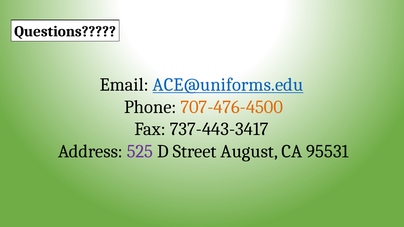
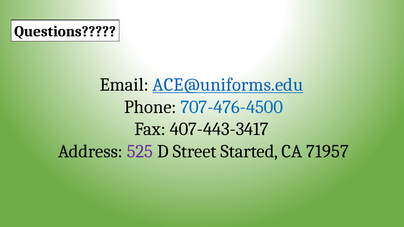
707-476-4500 colour: orange -> blue
737-443-3417: 737-443-3417 -> 407-443-3417
August: August -> Started
95531: 95531 -> 71957
